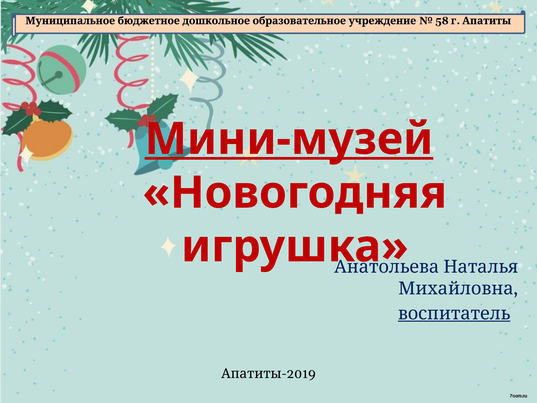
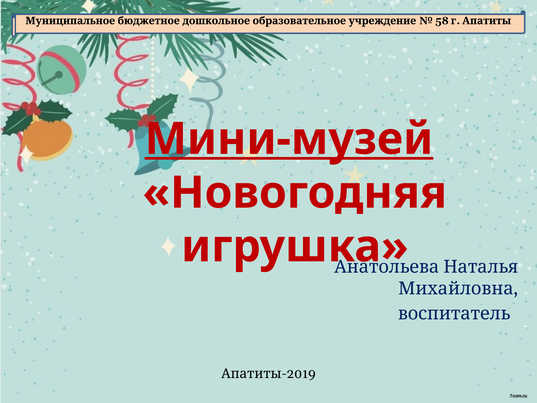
воспитатель underline: present -> none
